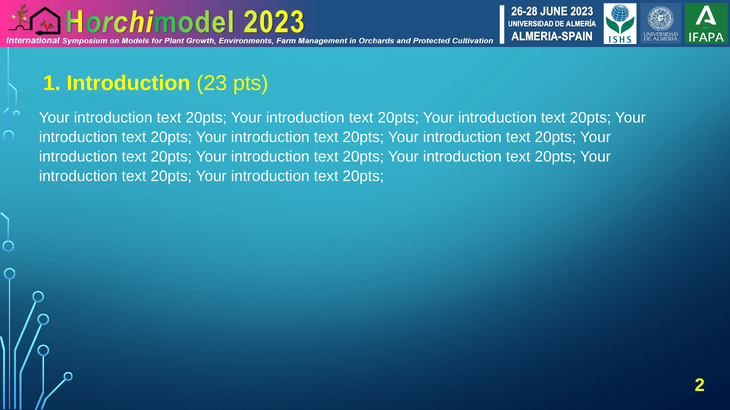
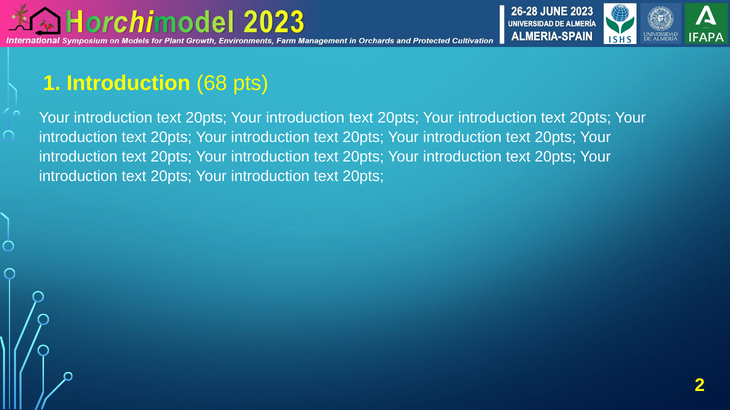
23: 23 -> 68
